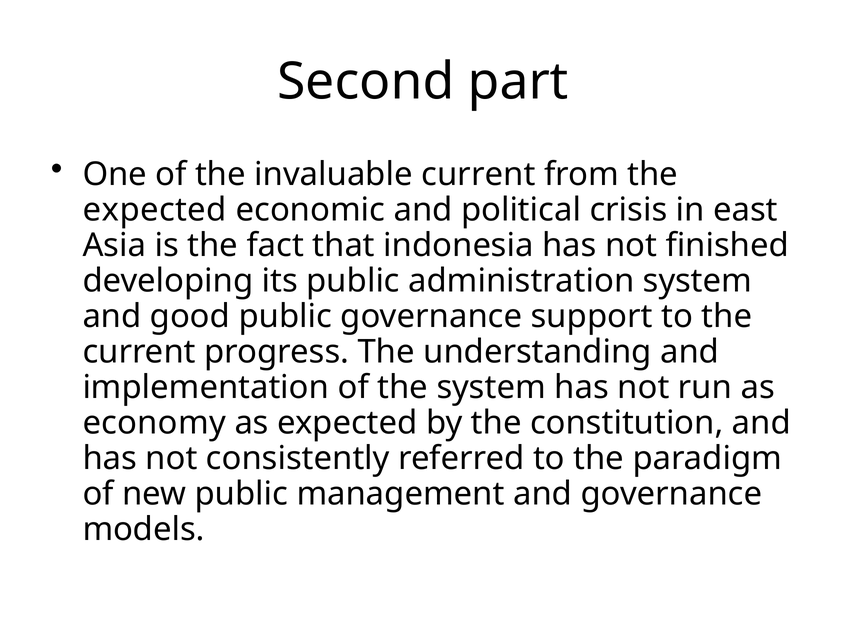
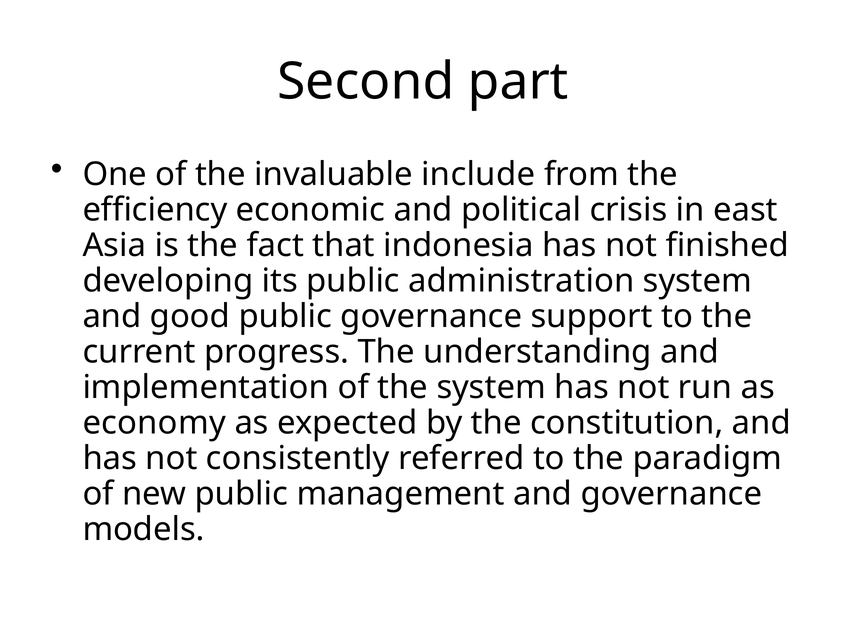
invaluable current: current -> include
expected at (155, 210): expected -> efficiency
